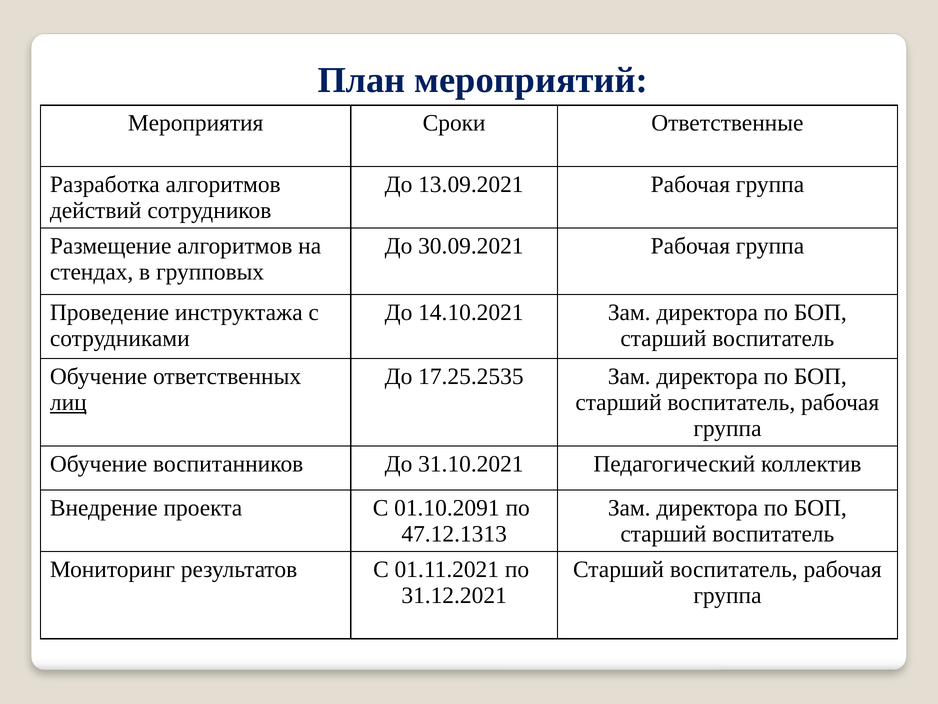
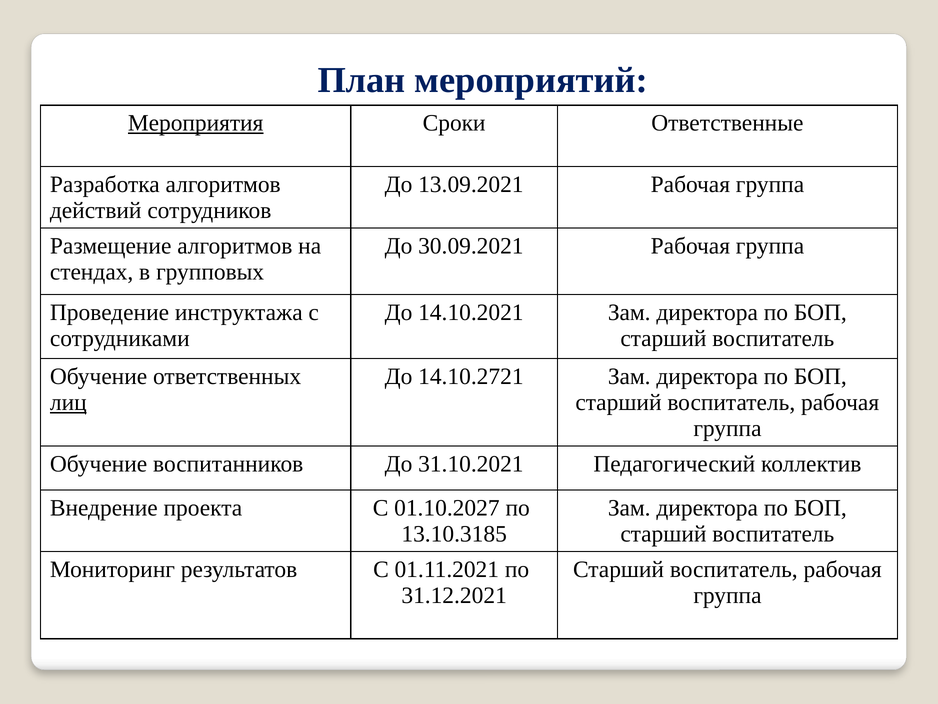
Мероприятия underline: none -> present
17.25.2535: 17.25.2535 -> 14.10.2721
01.10.2091: 01.10.2091 -> 01.10.2027
47.12.1313: 47.12.1313 -> 13.10.3185
